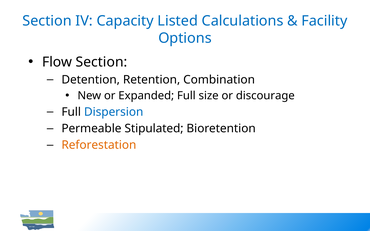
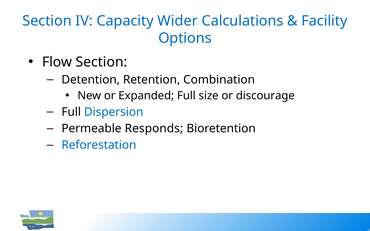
Listed: Listed -> Wider
Stipulated: Stipulated -> Responds
Reforestation colour: orange -> blue
